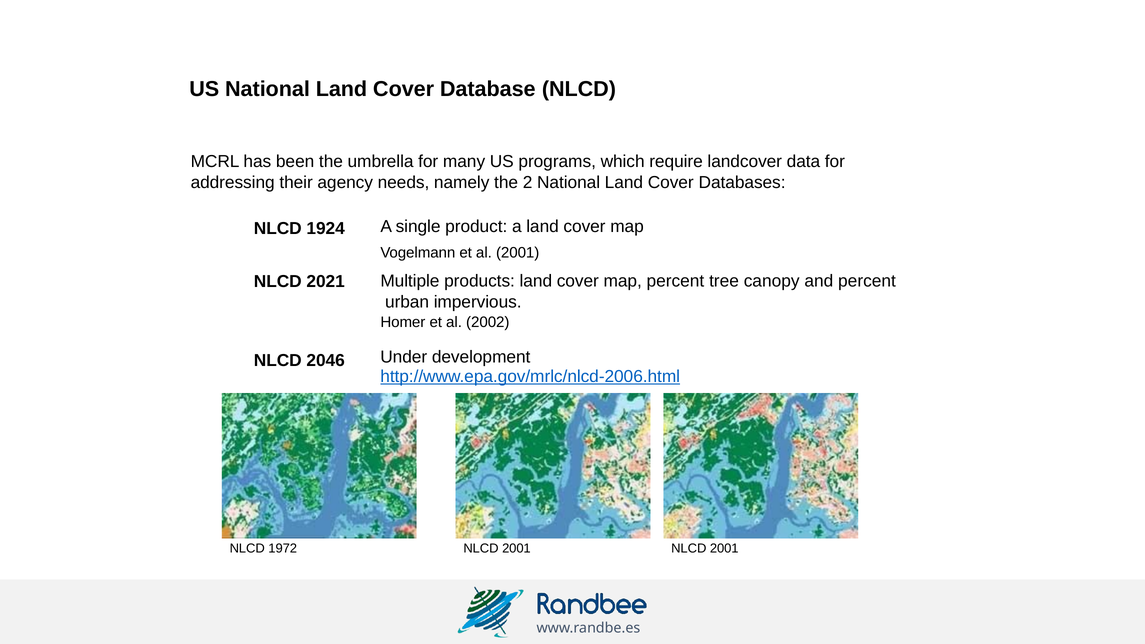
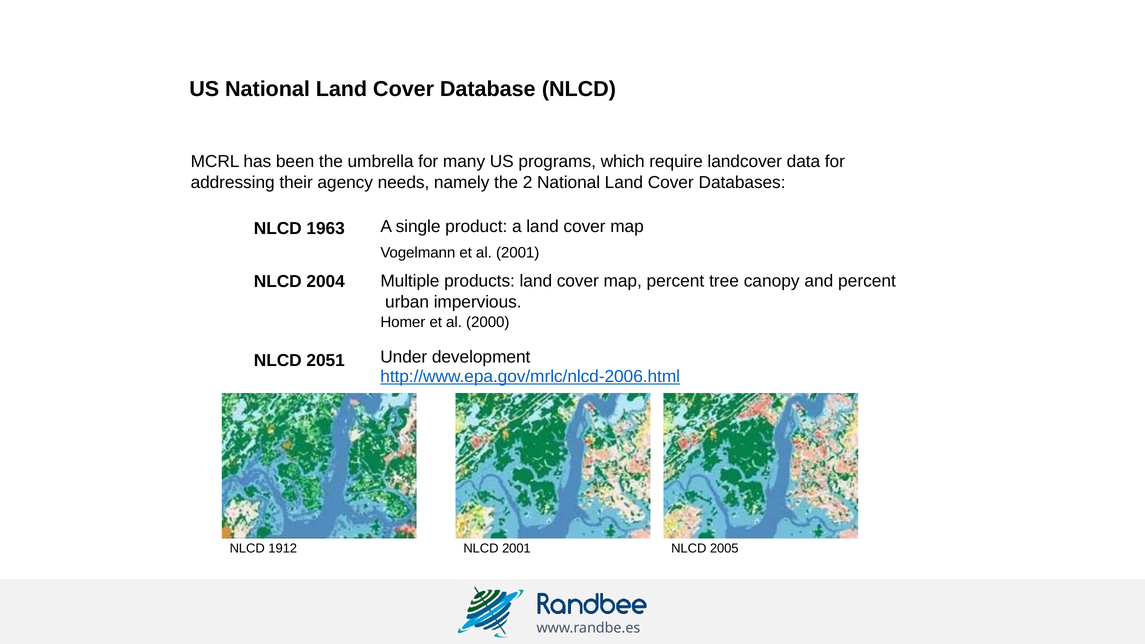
1924: 1924 -> 1963
2021: 2021 -> 2004
2002: 2002 -> 2000
2046: 2046 -> 2051
1972: 1972 -> 1912
2001 NLCD 2001: 2001 -> 2005
